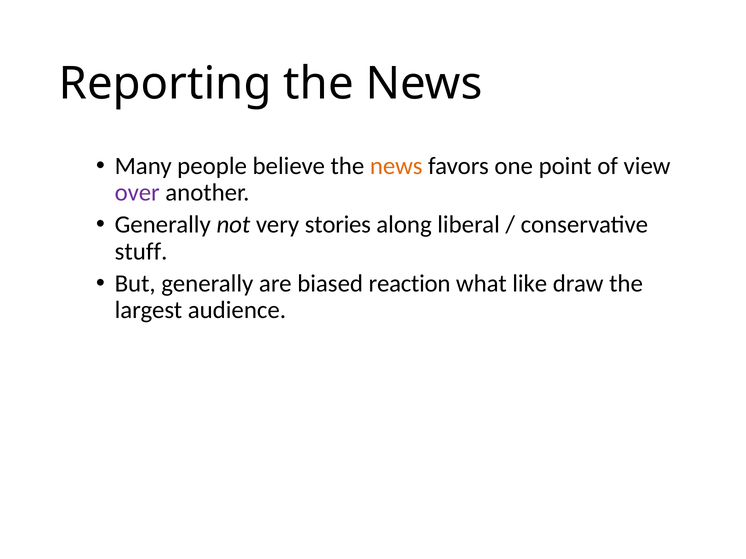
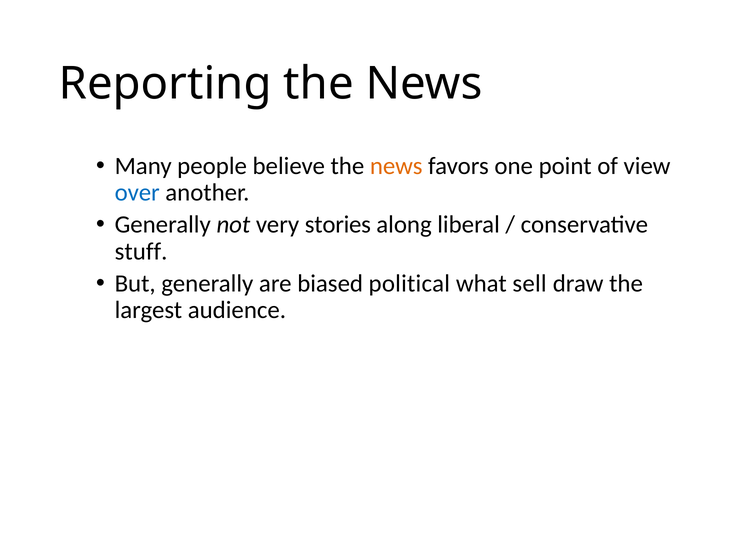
over colour: purple -> blue
reaction: reaction -> political
like: like -> sell
